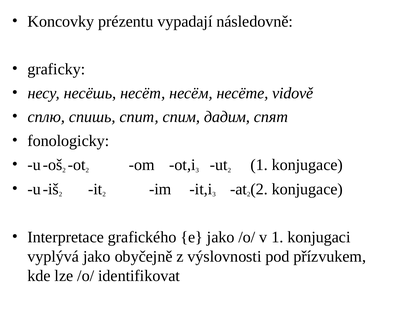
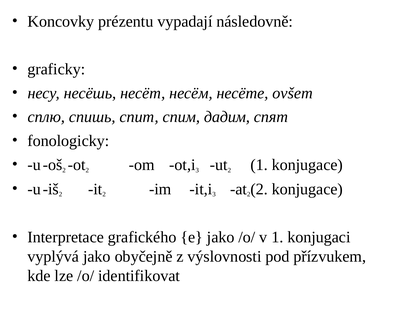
vidově: vidově -> ovšem
